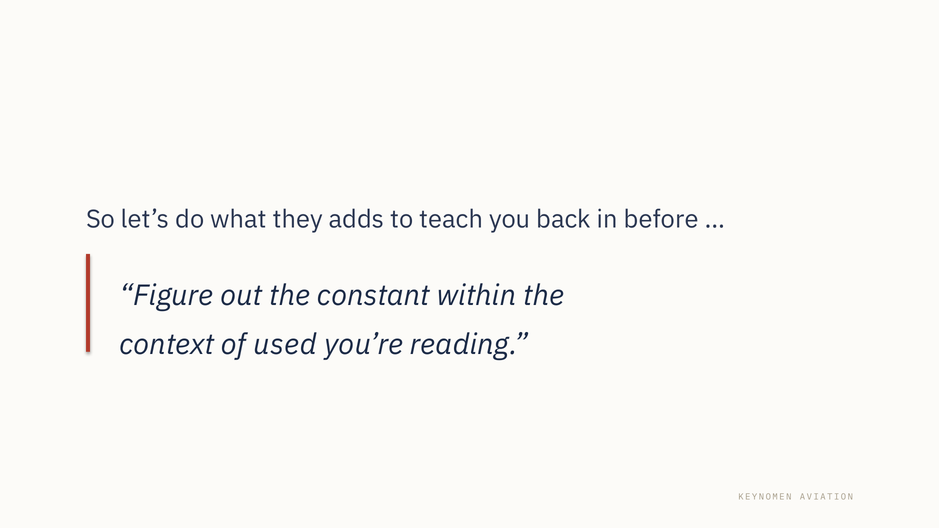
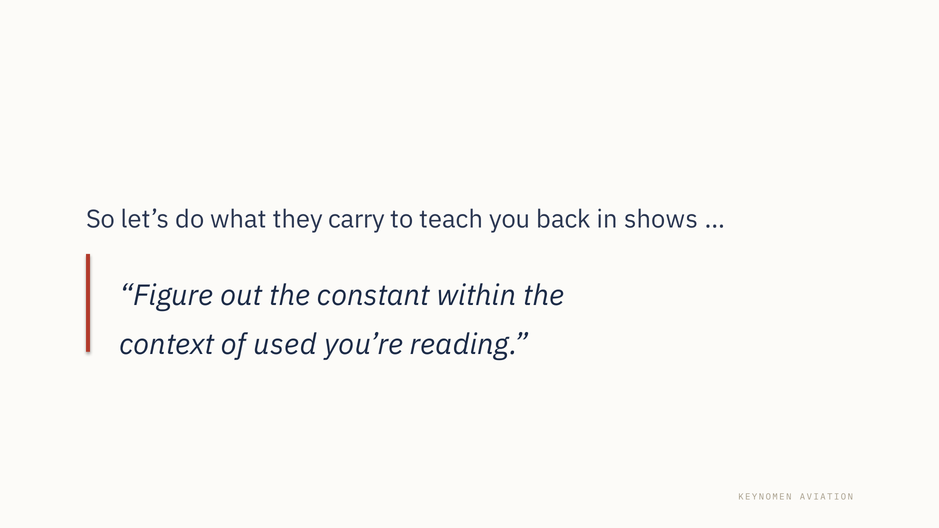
adds: adds -> carry
before: before -> shows
